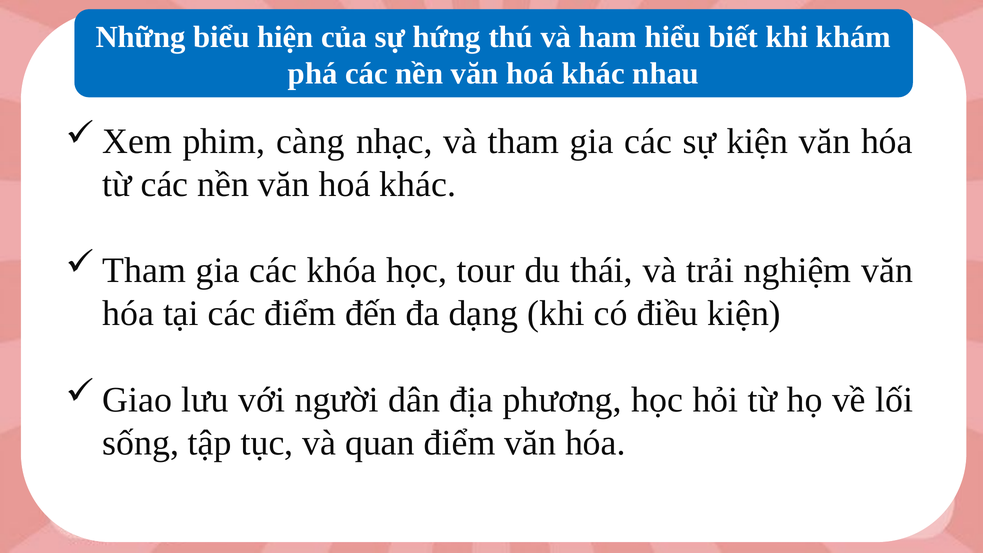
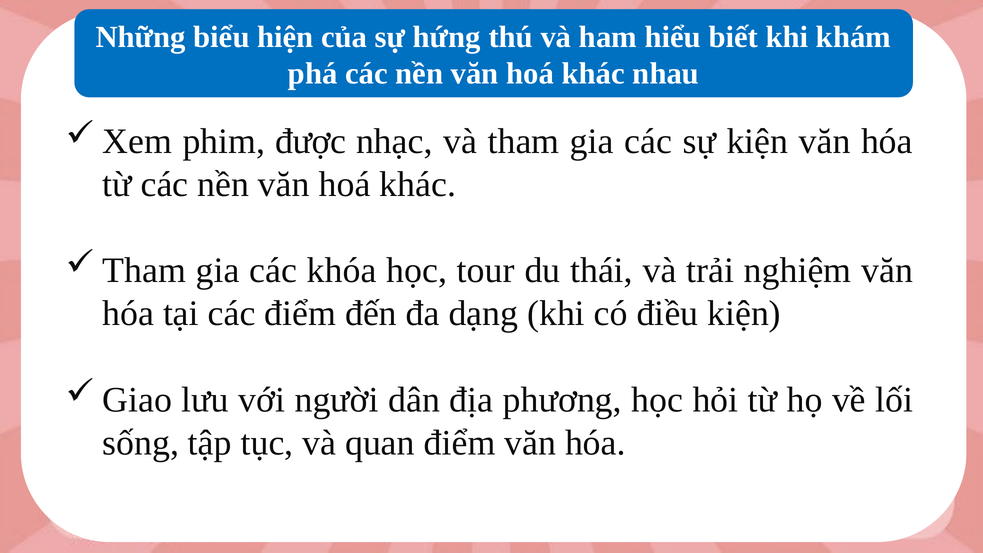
càng: càng -> được
